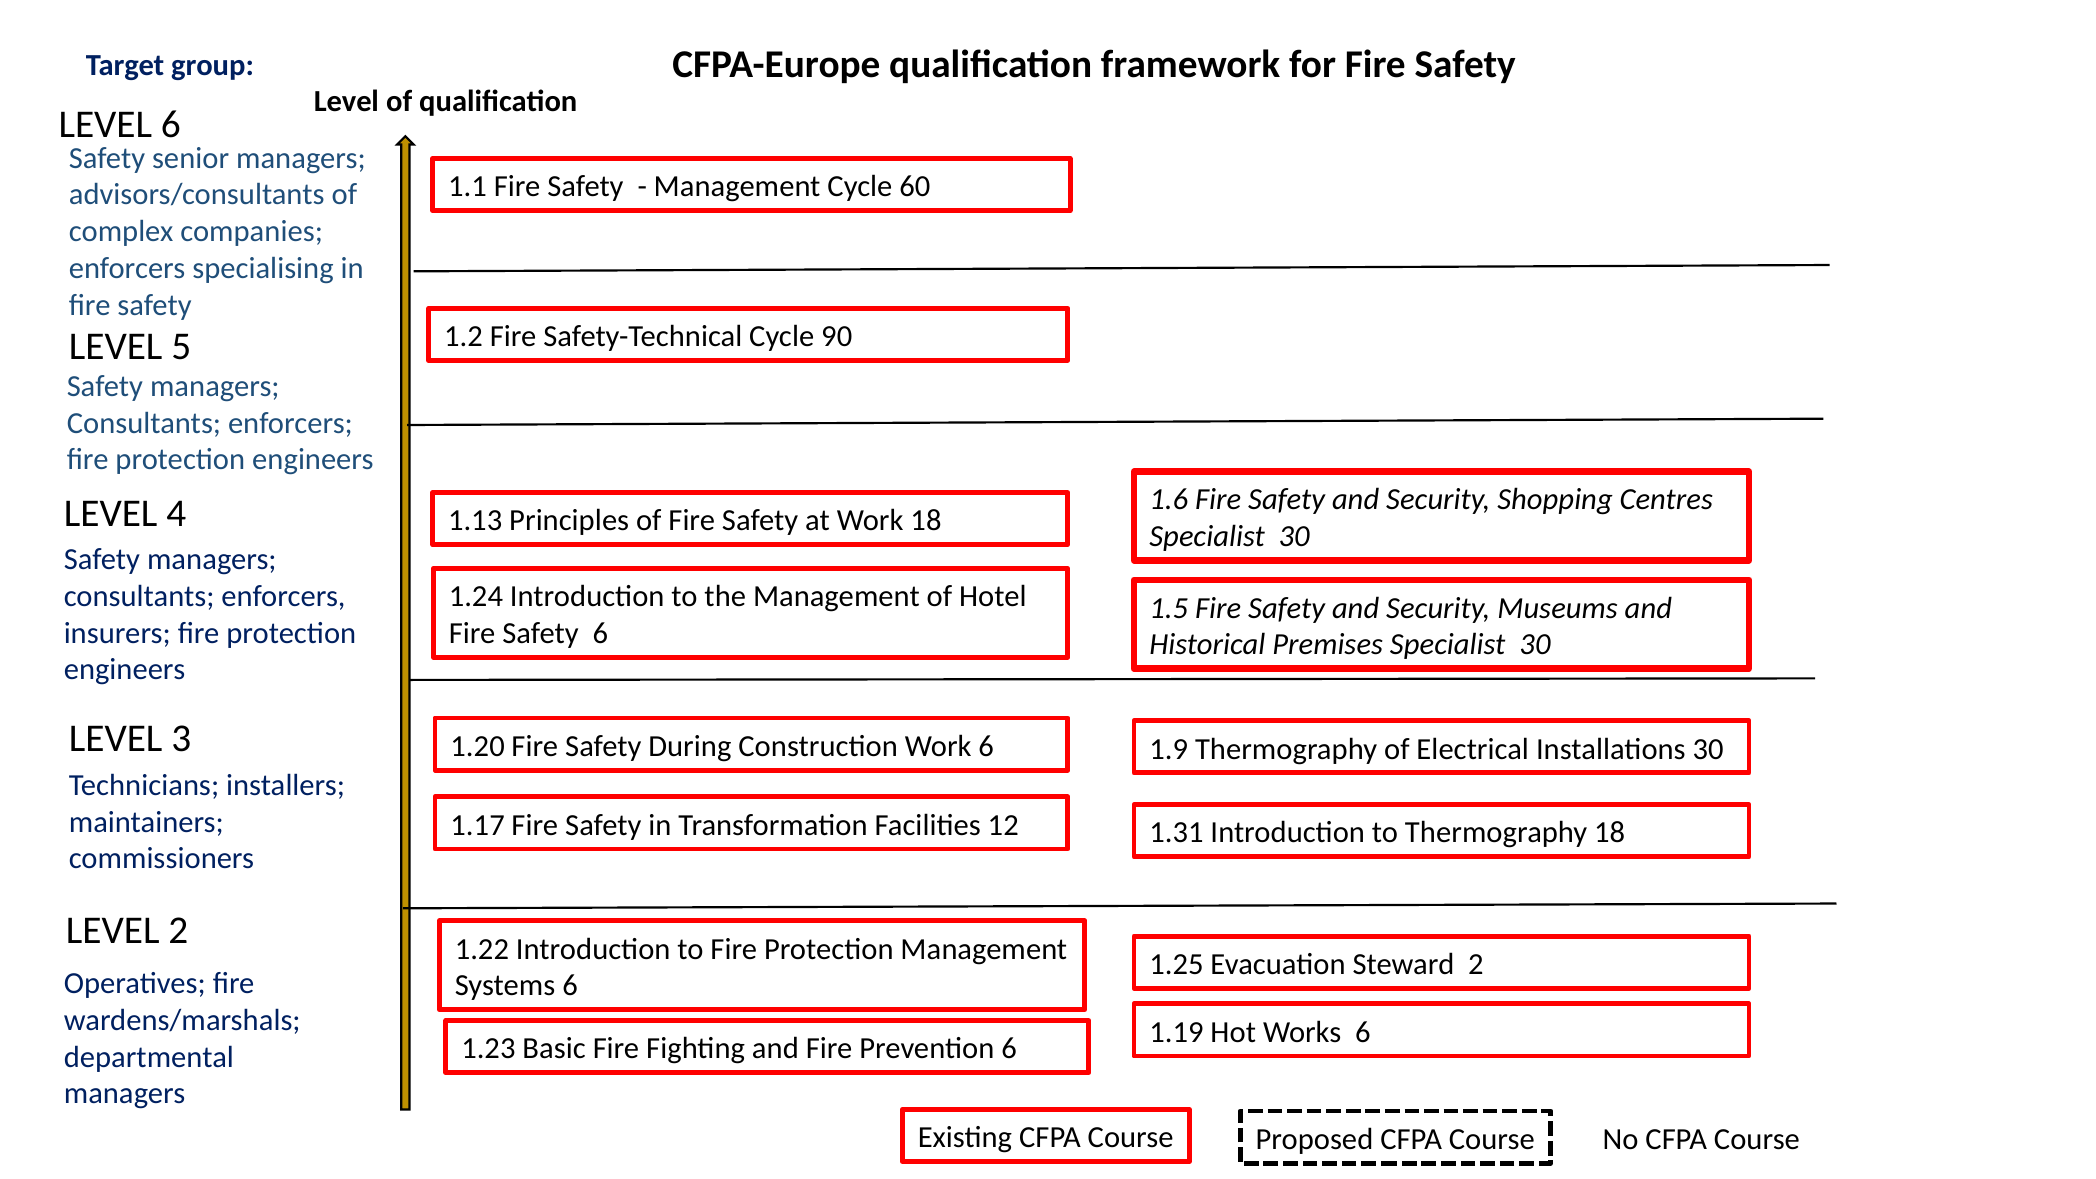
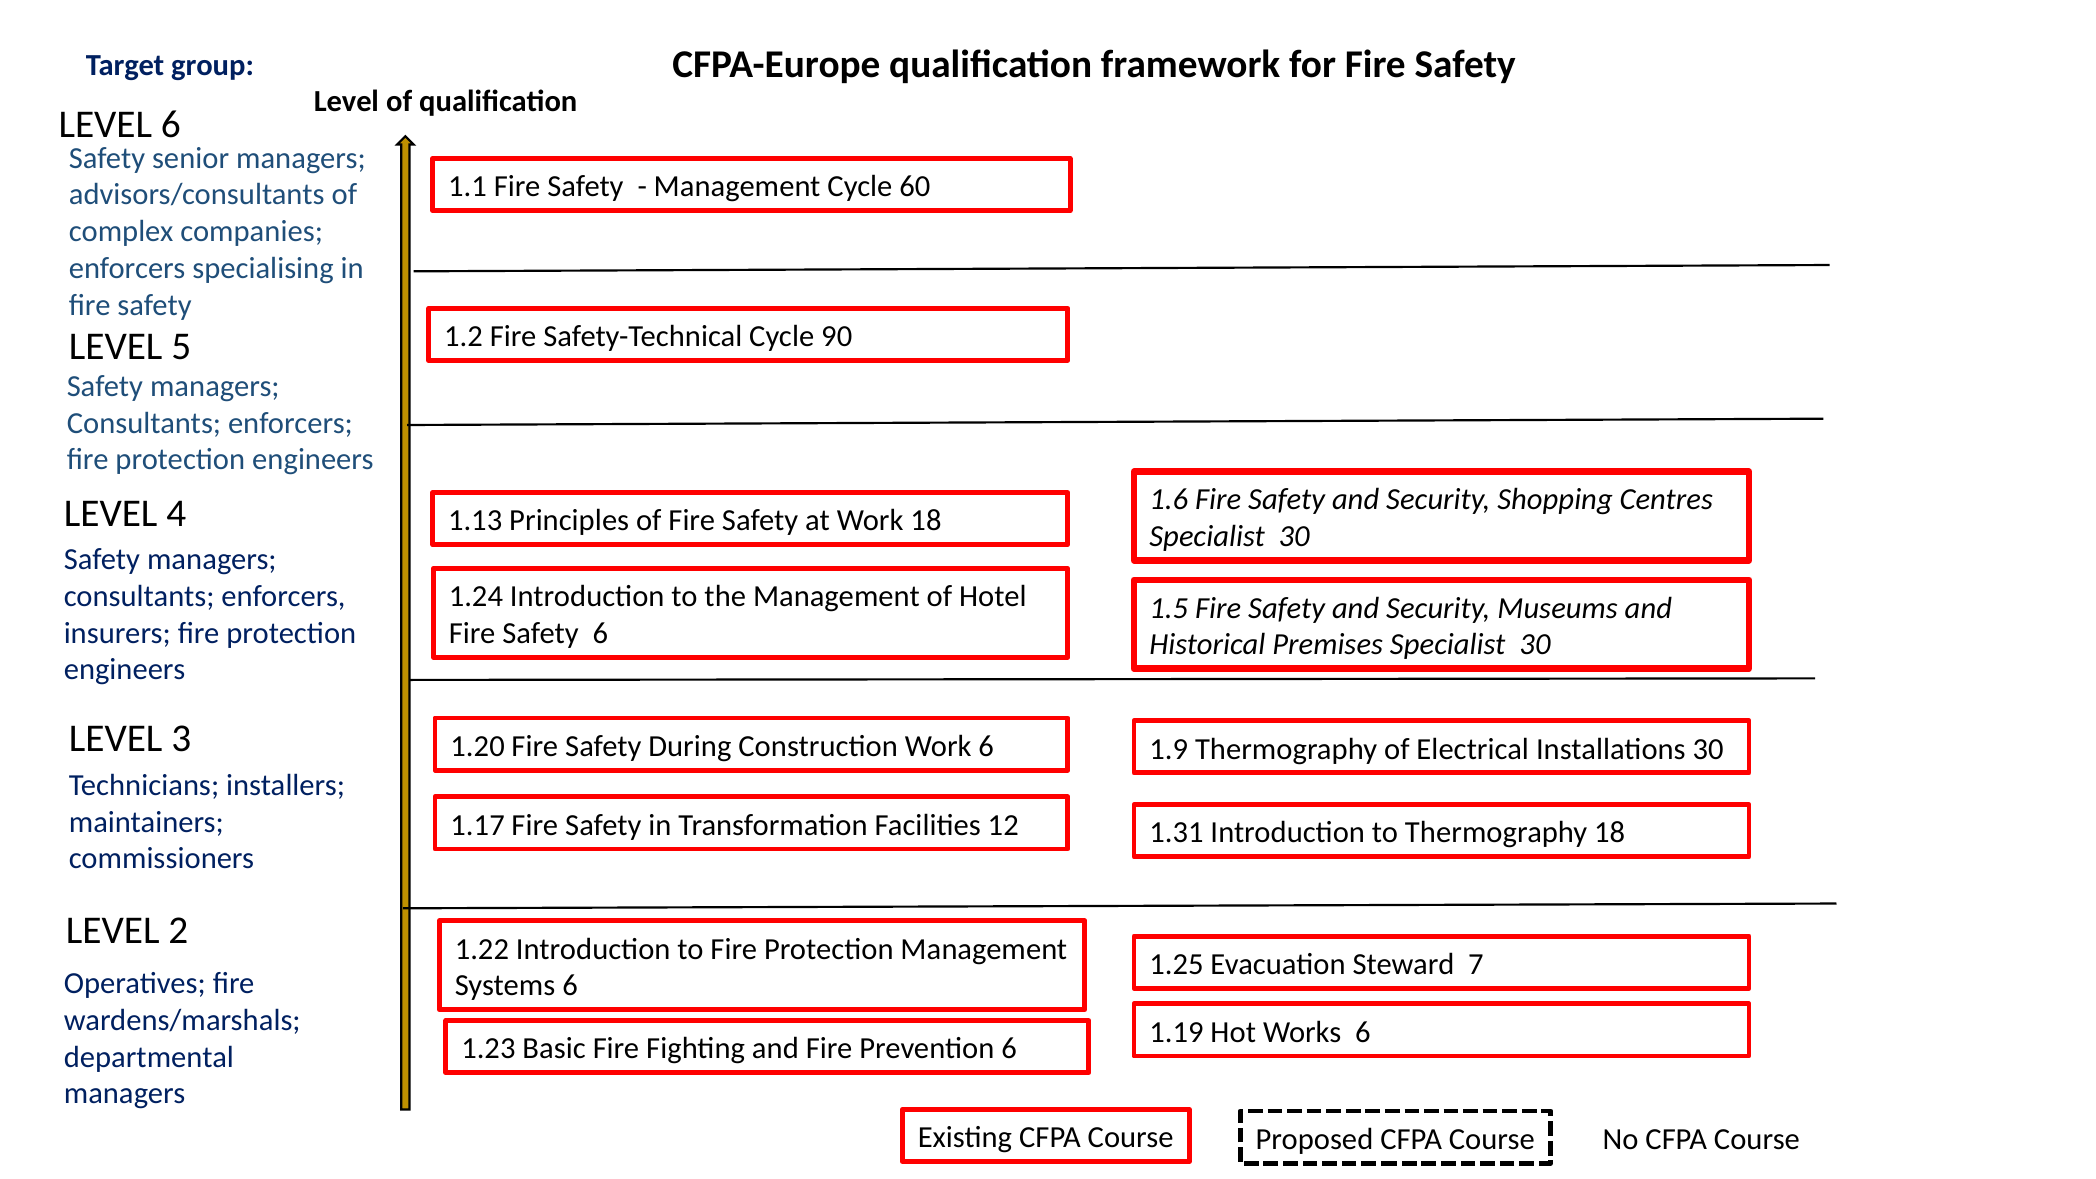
Steward 2: 2 -> 7
